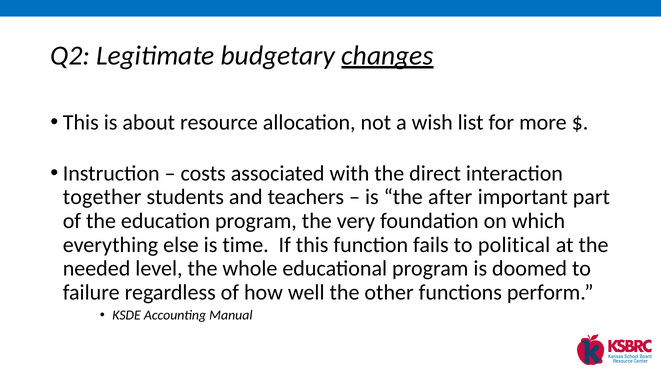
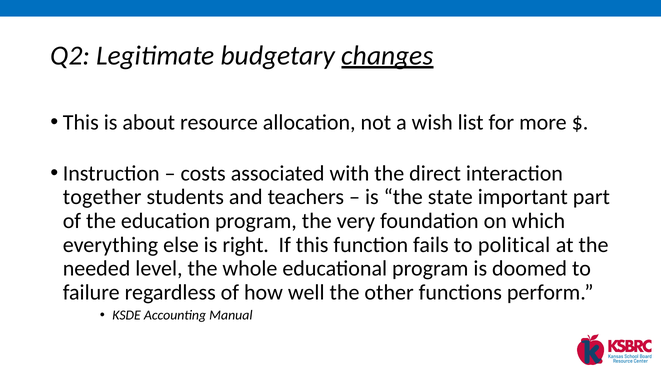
after: after -> state
time: time -> right
